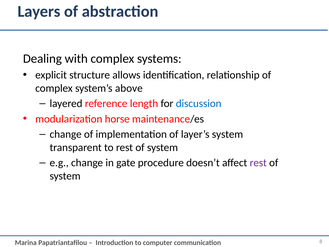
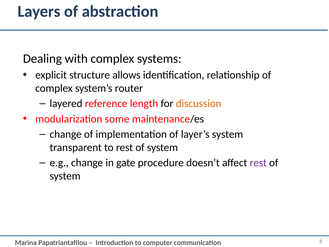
above: above -> router
discussion colour: blue -> orange
horse: horse -> some
